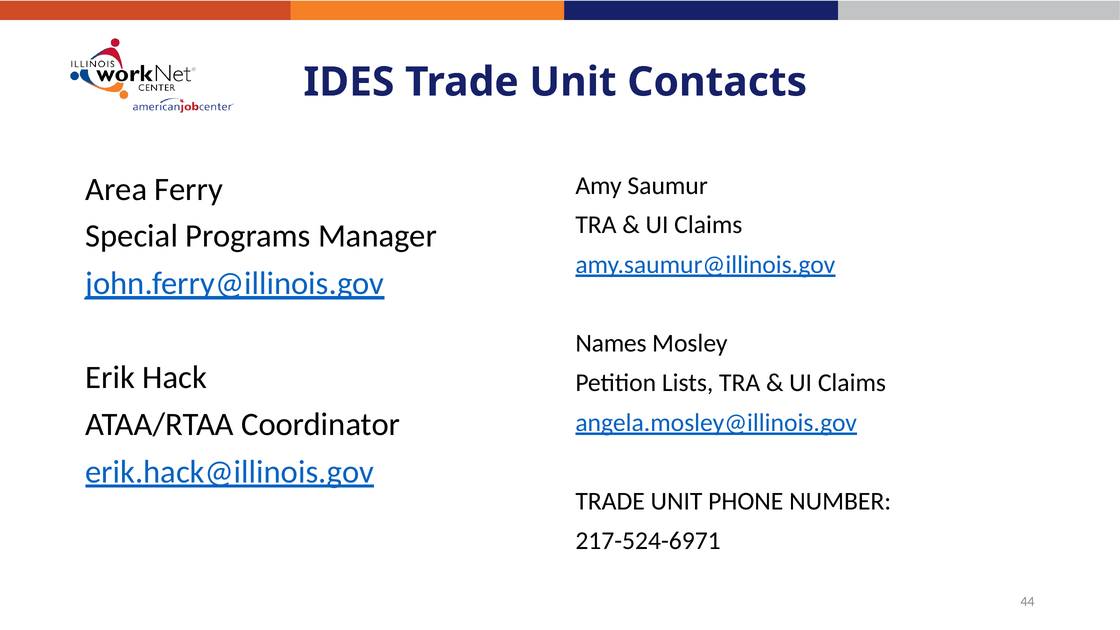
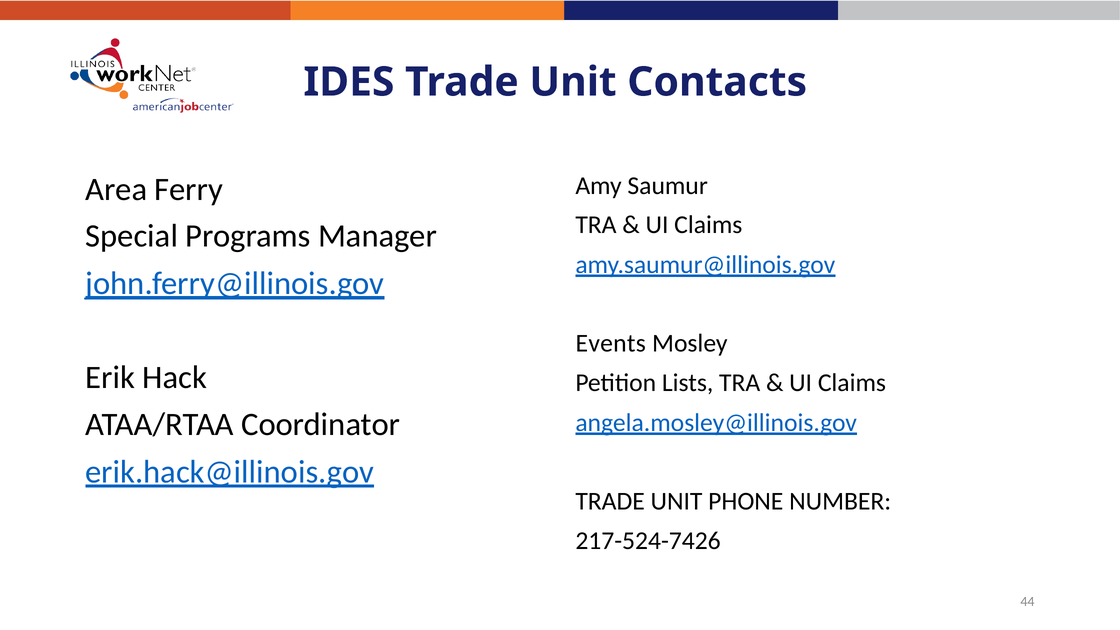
Names: Names -> Events
217-524-6971: 217-524-6971 -> 217-524-7426
